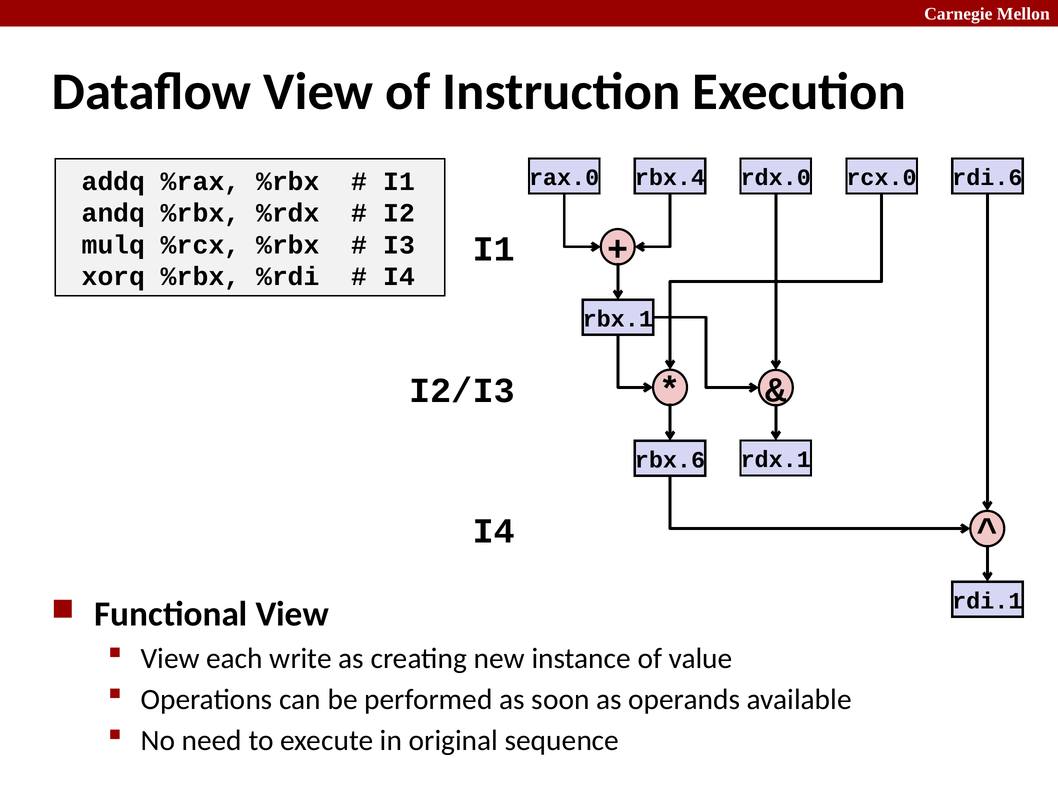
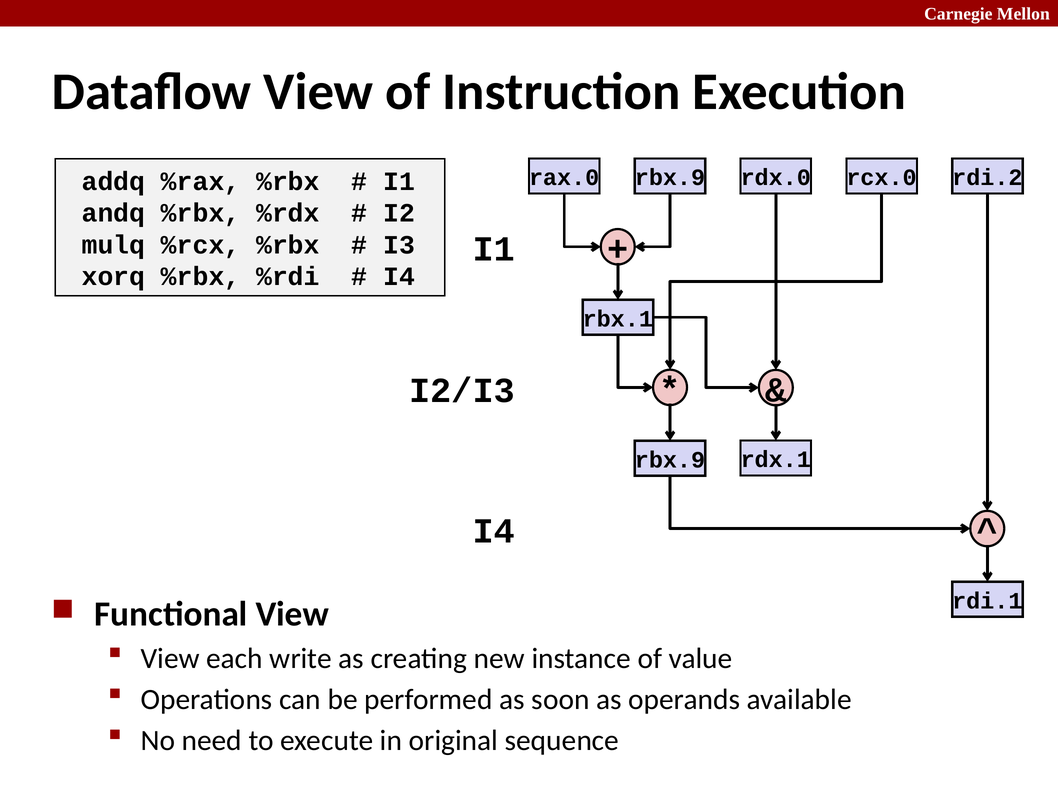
rbx.4 at (670, 178): rbx.4 -> rbx.9
rdi.6: rdi.6 -> rdi.2
rbx.6 at (670, 460): rbx.6 -> rbx.9
